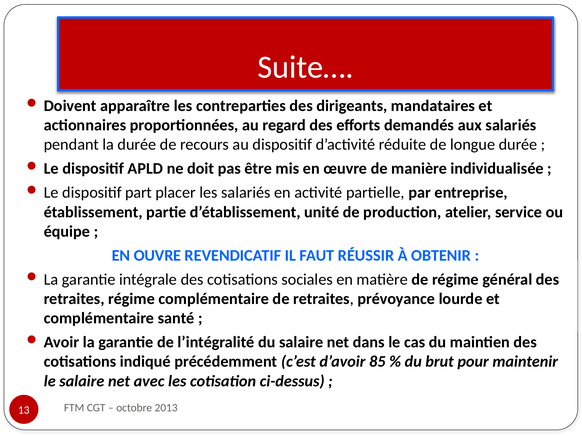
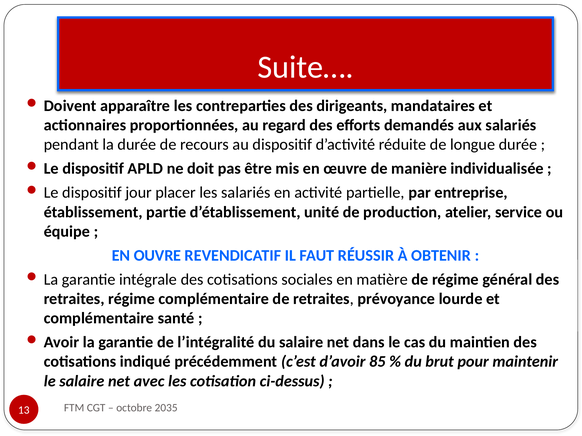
part: part -> jour
2013: 2013 -> 2035
